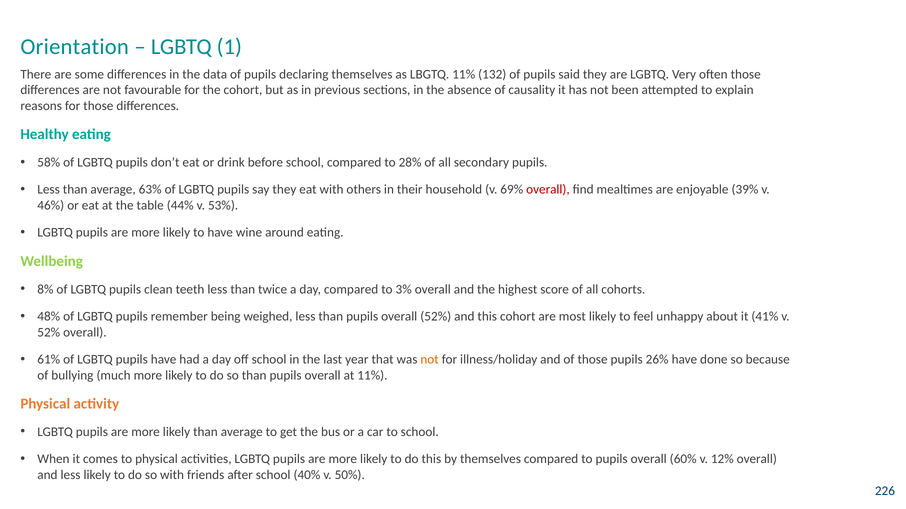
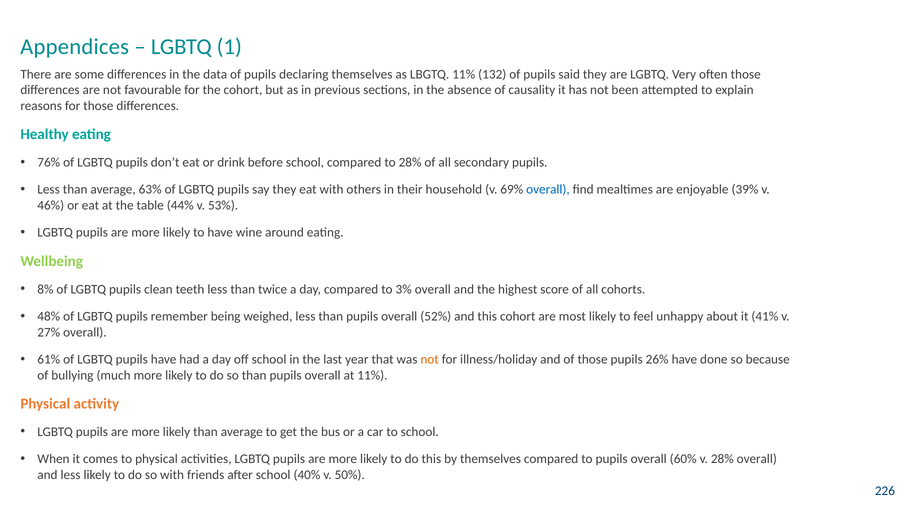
Orientation: Orientation -> Appendices
58%: 58% -> 76%
overall at (548, 190) colour: red -> blue
52% at (49, 333): 52% -> 27%
v 12%: 12% -> 28%
